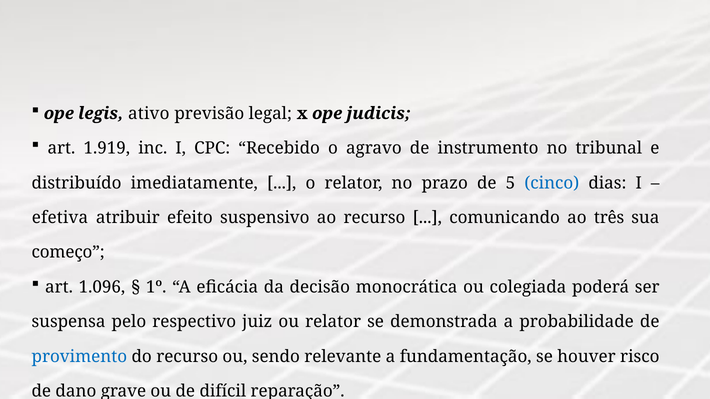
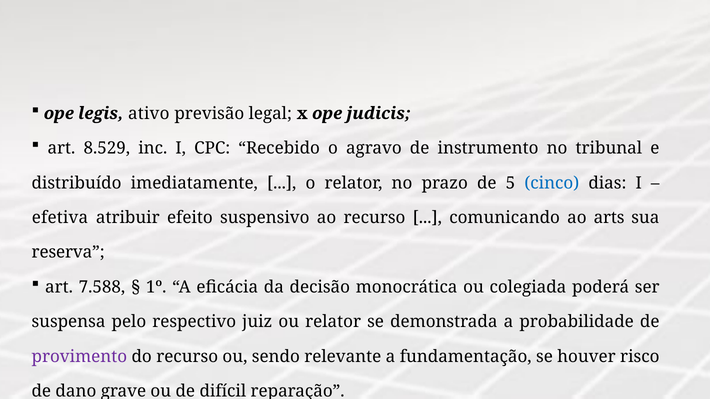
1.919: 1.919 -> 8.529
três: três -> arts
começo: começo -> reserva
1.096: 1.096 -> 7.588
provimento colour: blue -> purple
